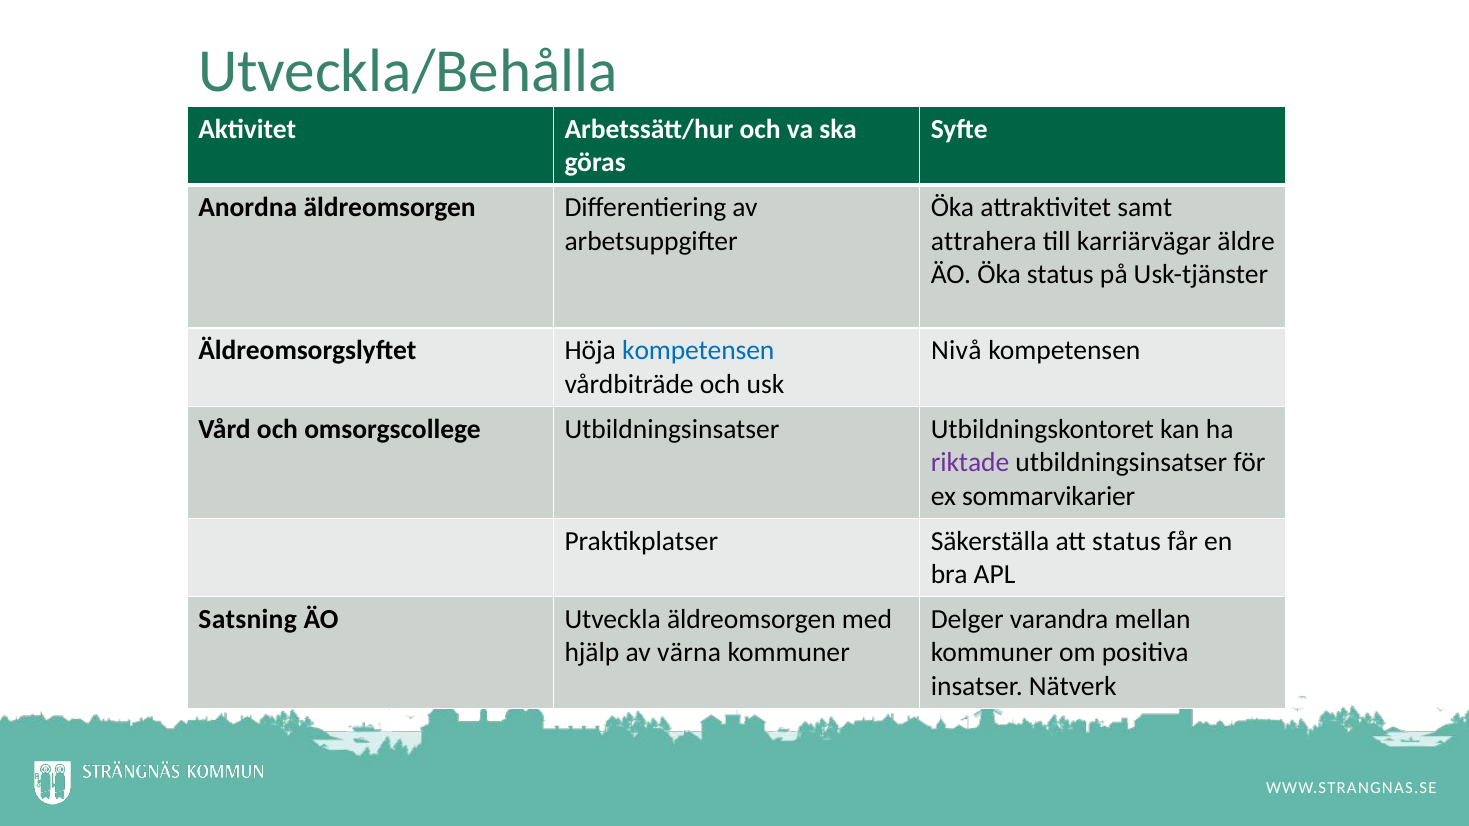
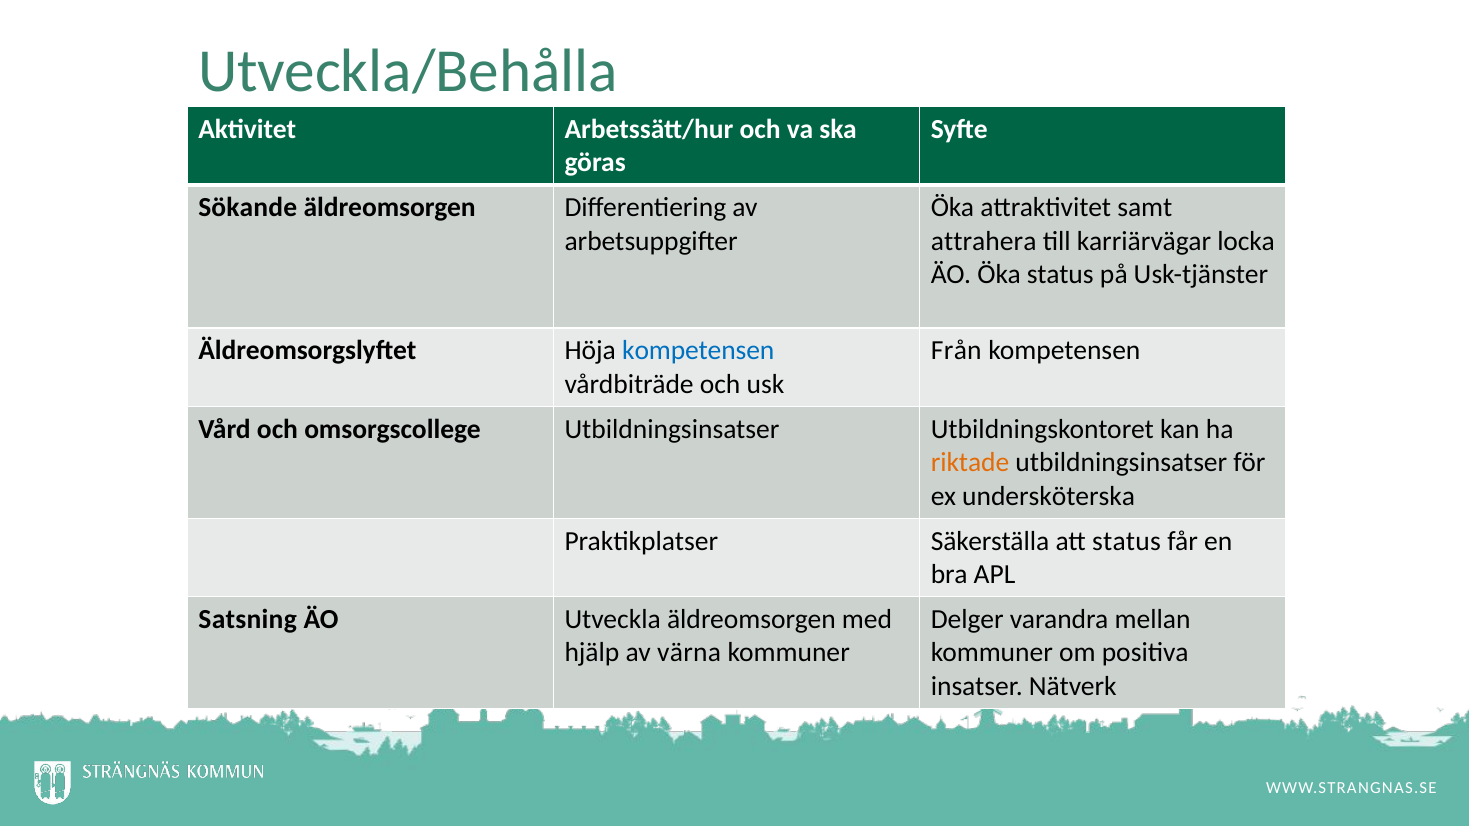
Anordna: Anordna -> Sökande
äldre: äldre -> locka
Nivå: Nivå -> Från
riktade colour: purple -> orange
sommarvikarier: sommarvikarier -> undersköterska
